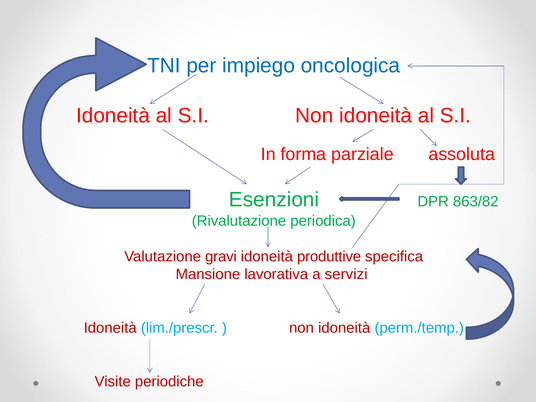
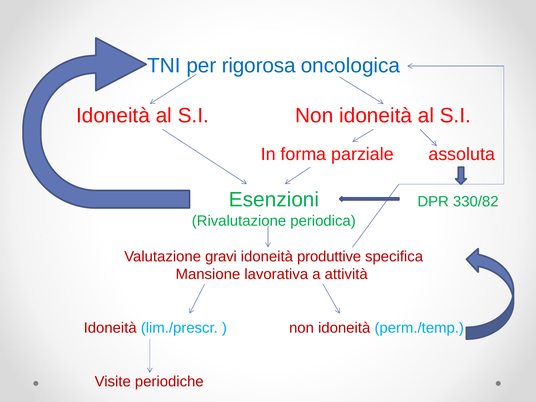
impiego: impiego -> rigorosa
863/82: 863/82 -> 330/82
servizi: servizi -> attività
